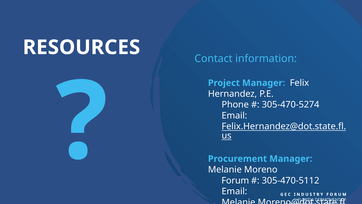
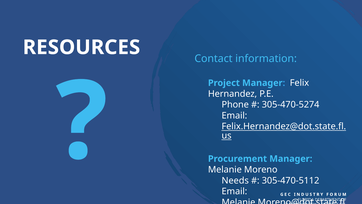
Forum: Forum -> Needs
